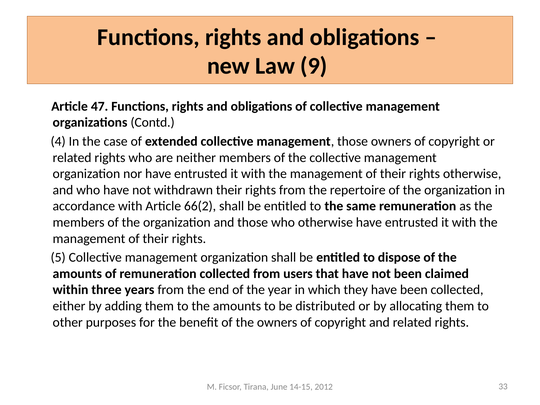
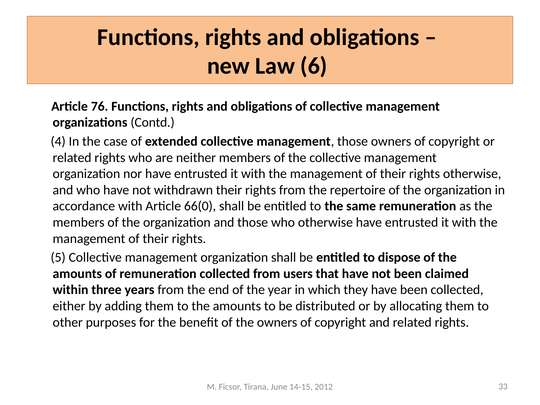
9: 9 -> 6
47: 47 -> 76
66(2: 66(2 -> 66(0
